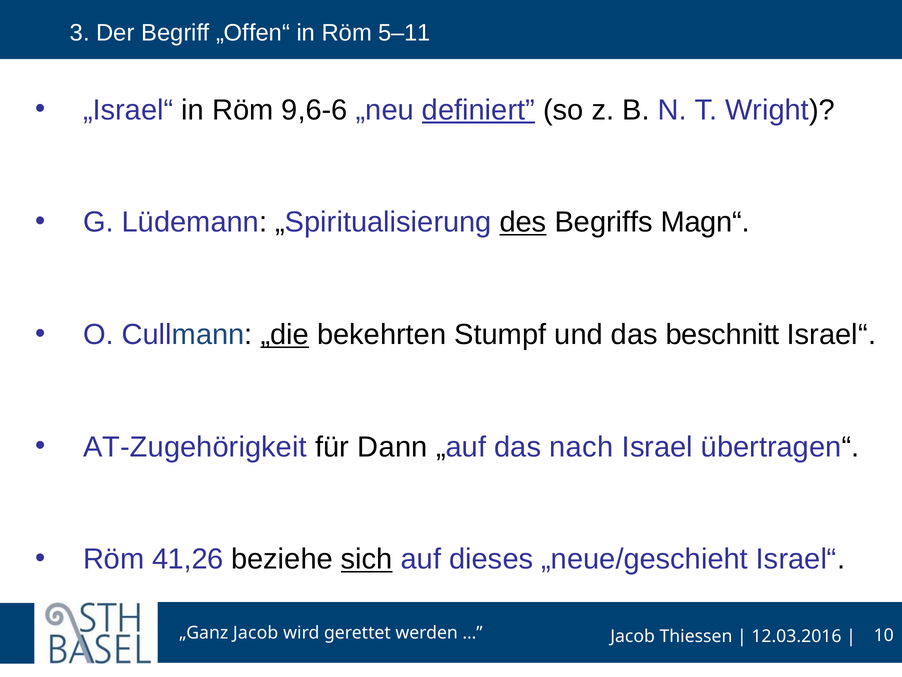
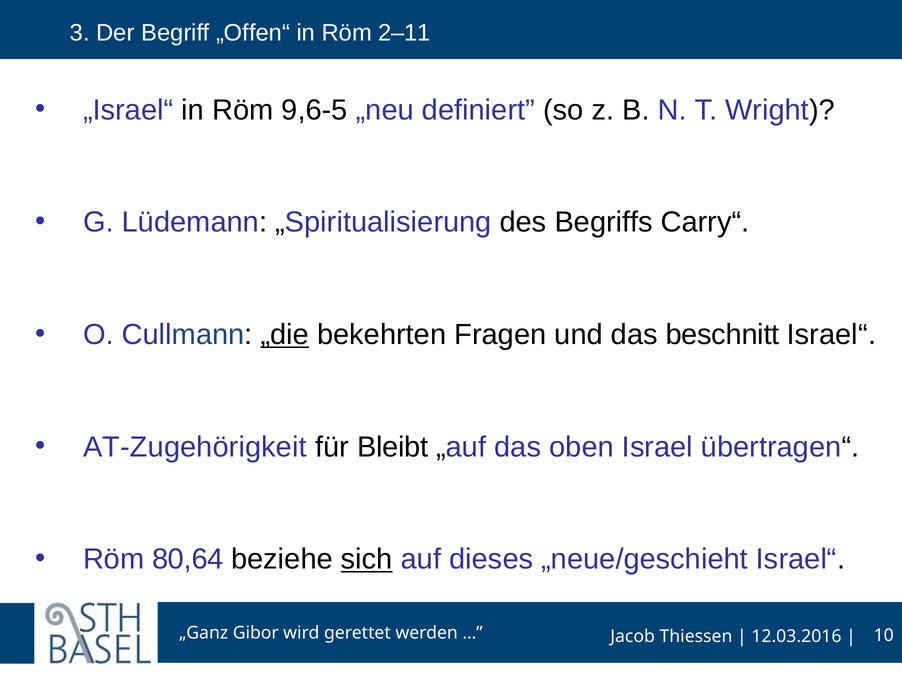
5–11: 5–11 -> 2–11
9,6-6: 9,6-6 -> 9,6-5
definiert underline: present -> none
des underline: present -> none
Magn“: Magn“ -> Carry“
Stumpf: Stumpf -> Fragen
Dann: Dann -> Bleibt
nach: nach -> oben
41,26: 41,26 -> 80,64
Jacob at (256, 632): Jacob -> Gibor
